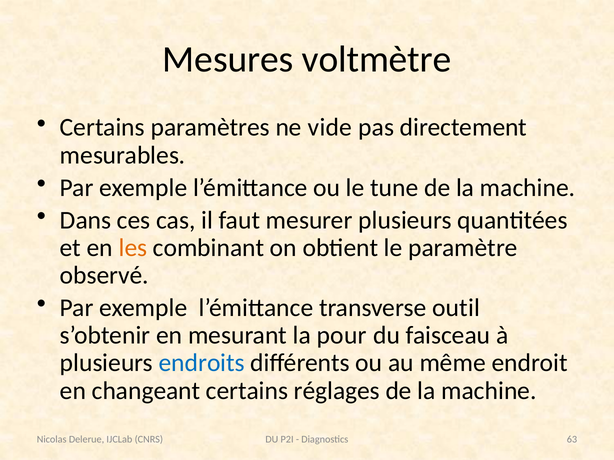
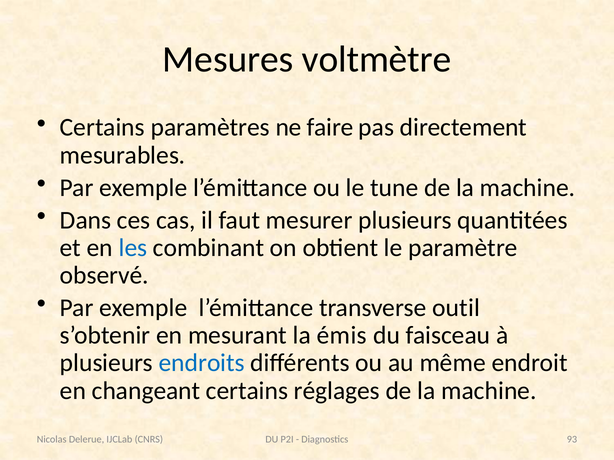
vide: vide -> faire
les colour: orange -> blue
pour: pour -> émis
63: 63 -> 93
